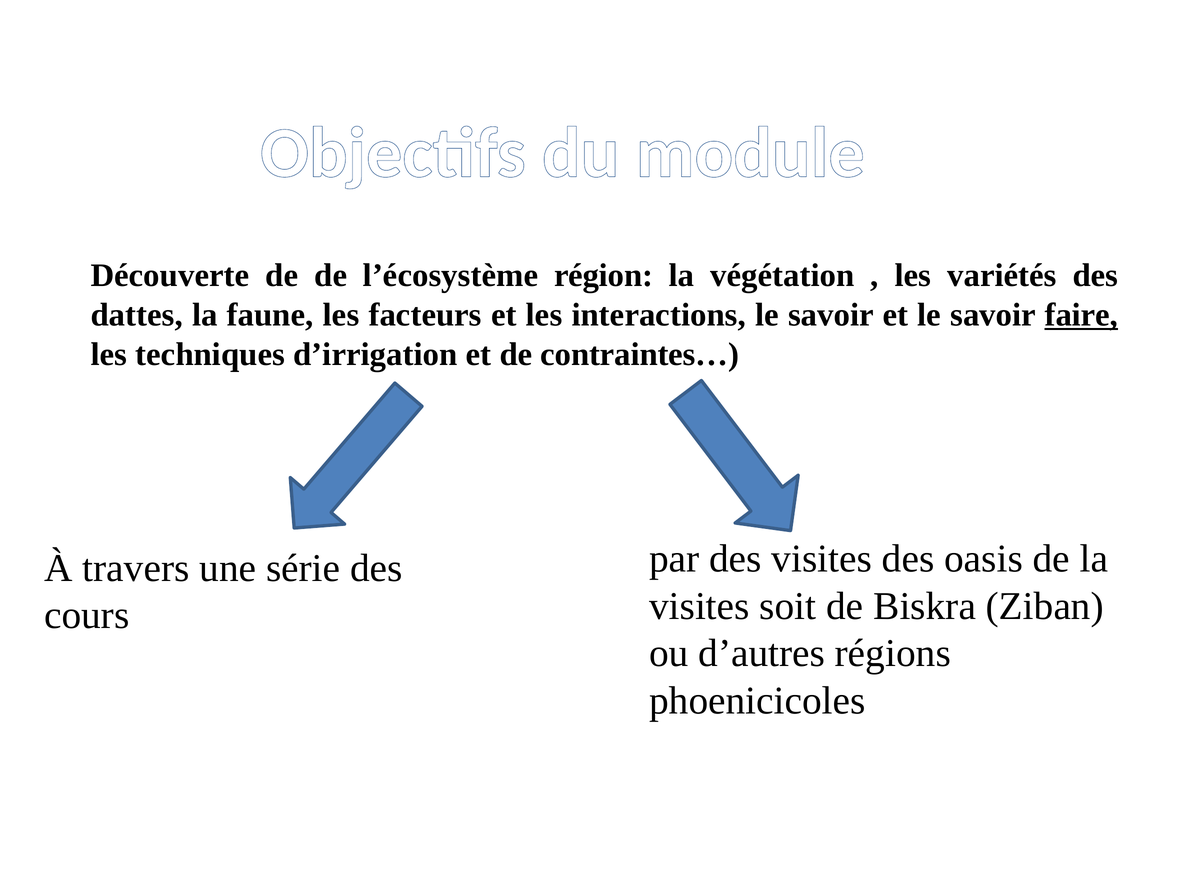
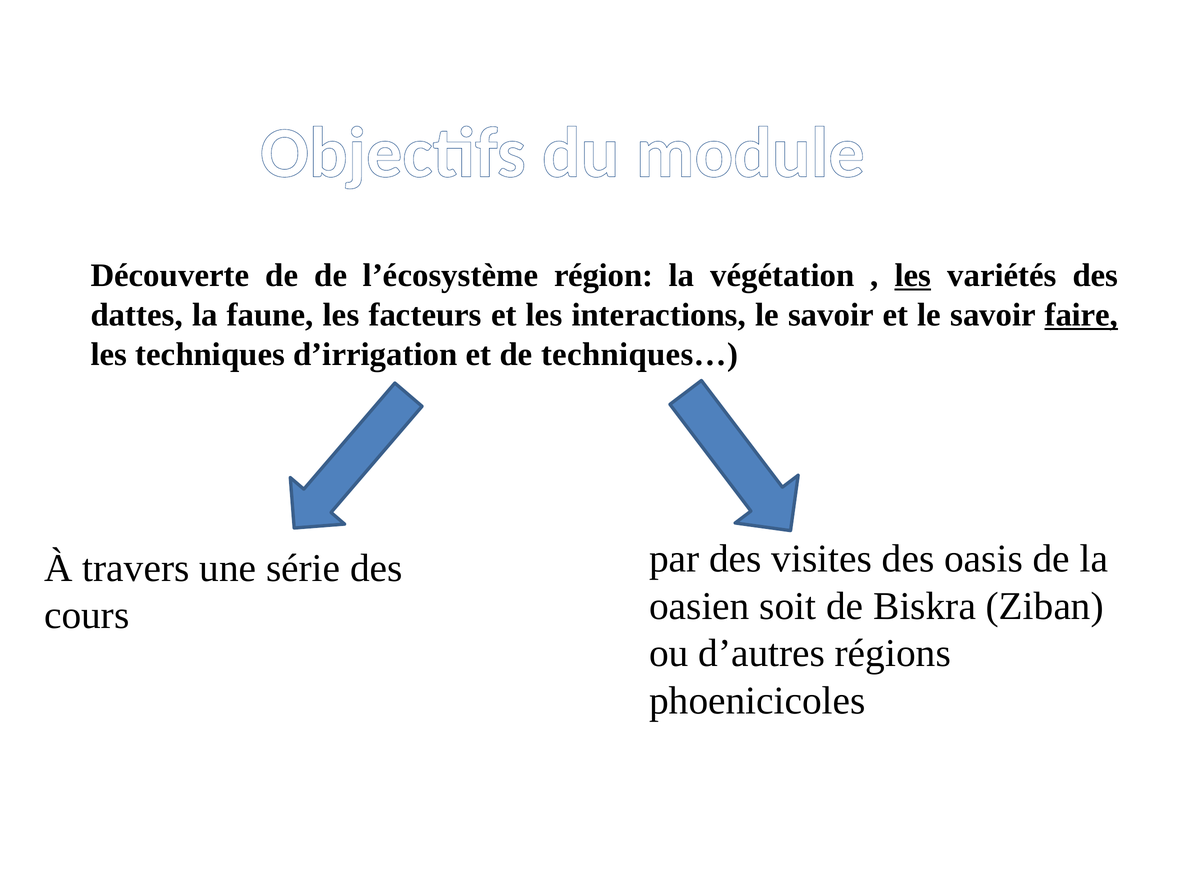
les at (913, 276) underline: none -> present
contraintes…: contraintes… -> techniques…
visites at (699, 606): visites -> oasien
